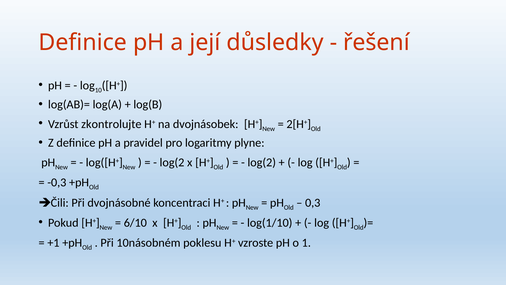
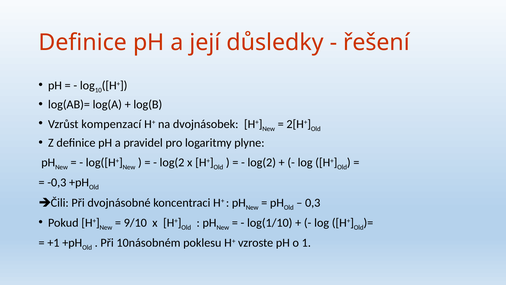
zkontrolujte: zkontrolujte -> kompenzací
6/10: 6/10 -> 9/10
